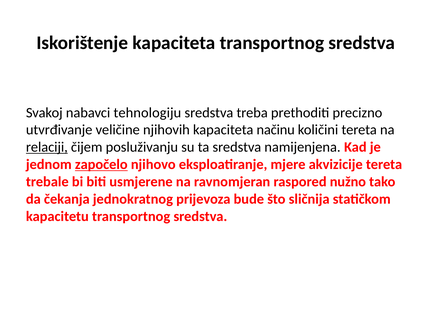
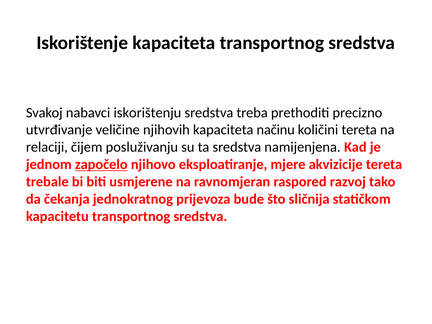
tehnologiju: tehnologiju -> iskorištenju
relaciji underline: present -> none
nužno: nužno -> razvoj
